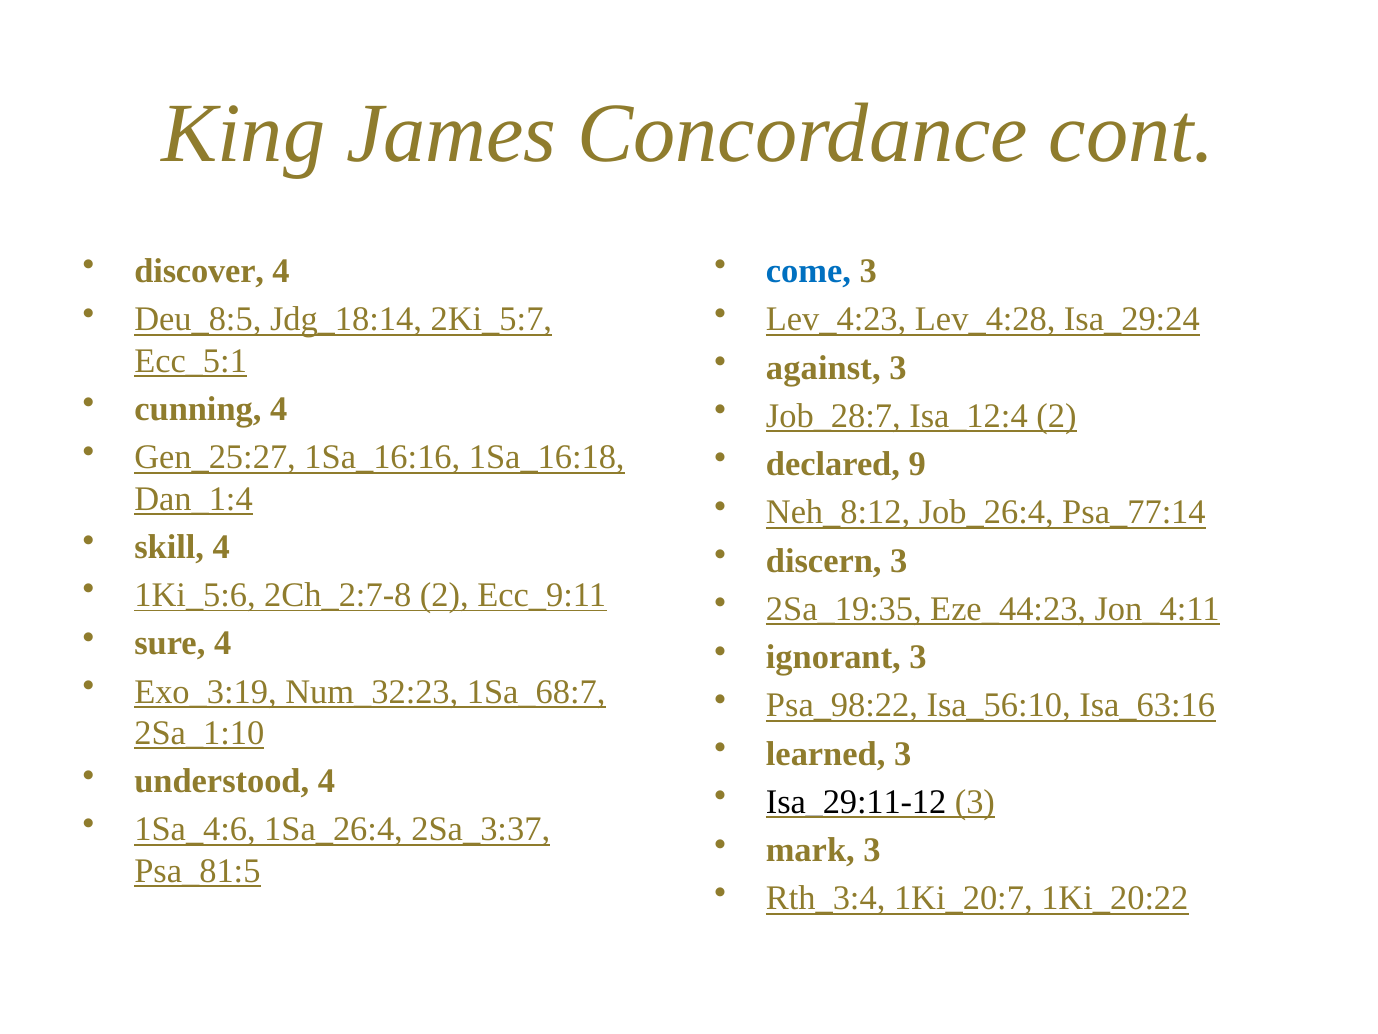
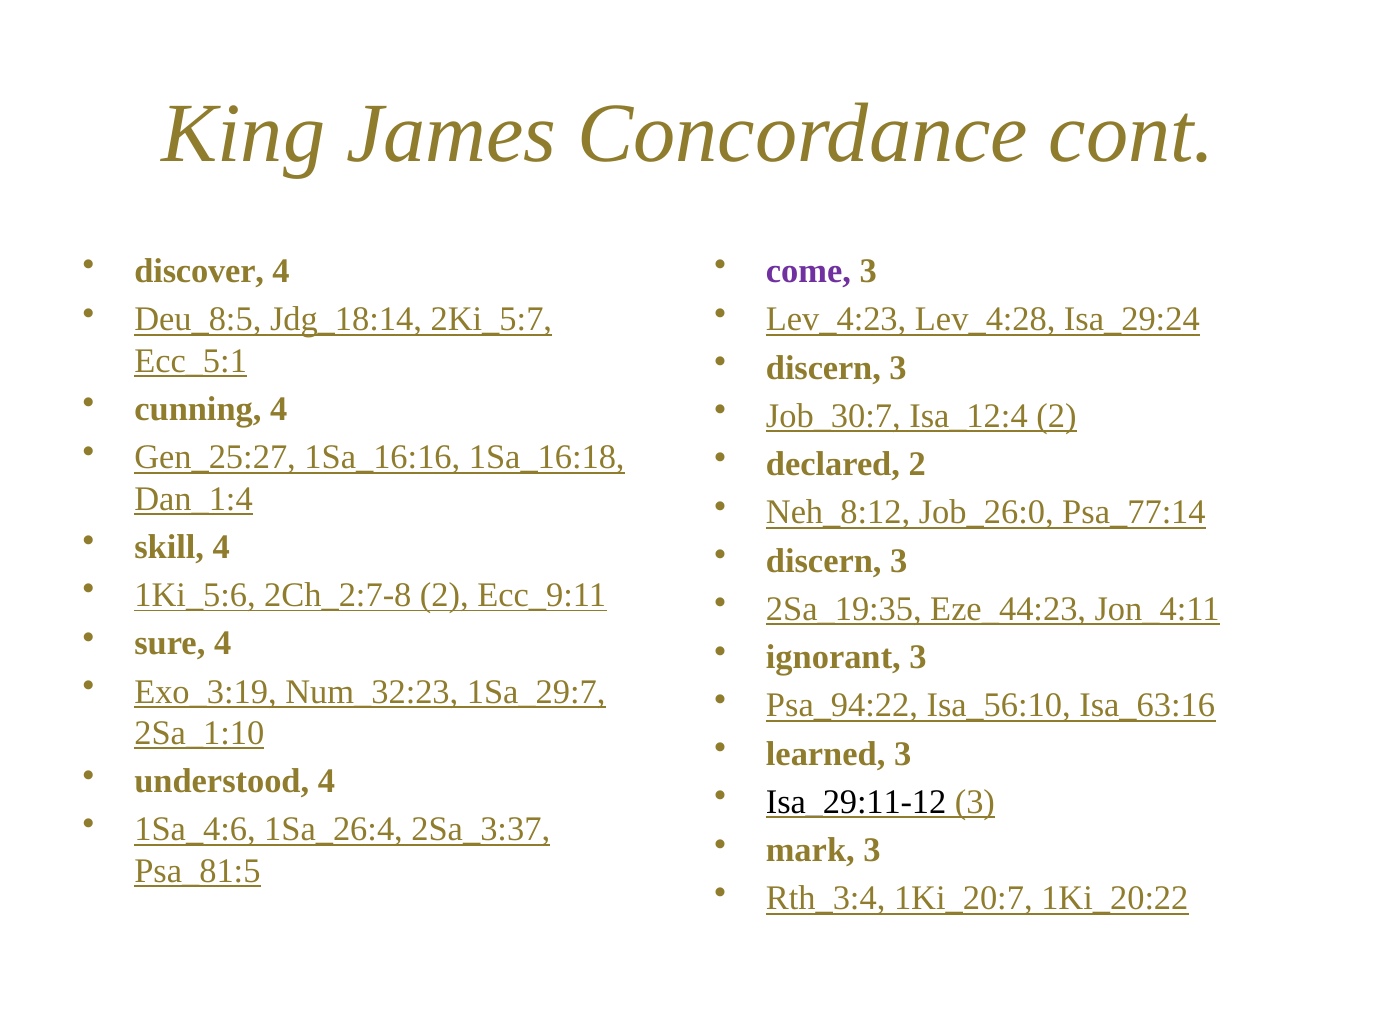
come colour: blue -> purple
against at (823, 368): against -> discern
Job_28:7: Job_28:7 -> Job_30:7
declared 9: 9 -> 2
Job_26:4: Job_26:4 -> Job_26:0
1Sa_68:7: 1Sa_68:7 -> 1Sa_29:7
Psa_98:22: Psa_98:22 -> Psa_94:22
